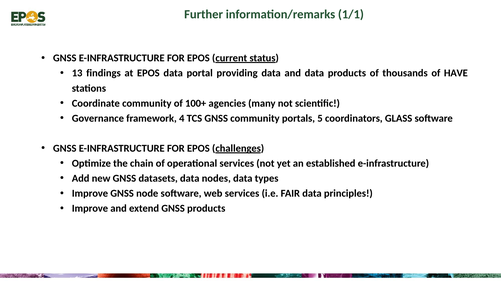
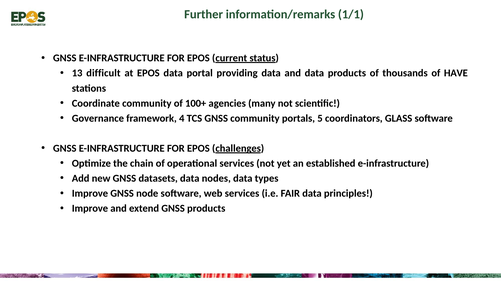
findings: findings -> difficult
